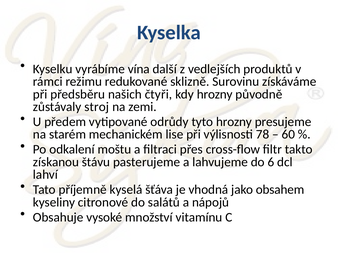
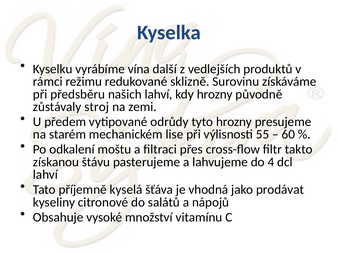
našich čtyři: čtyři -> lahví
78: 78 -> 55
6: 6 -> 4
obsahem: obsahem -> prodávat
